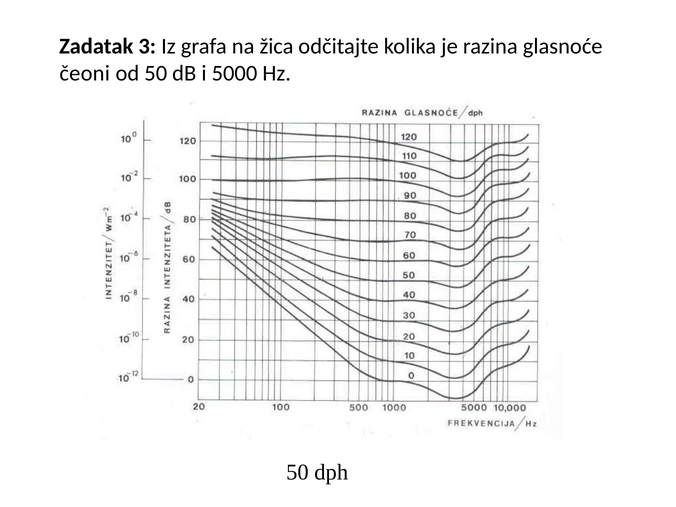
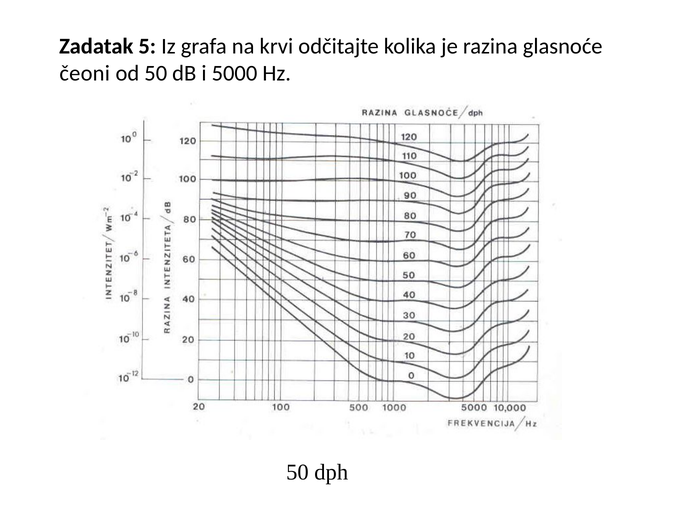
3: 3 -> 5
žica: žica -> krvi
